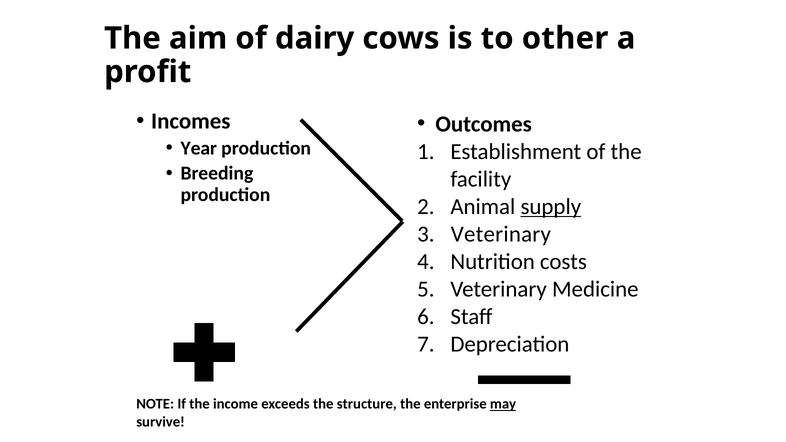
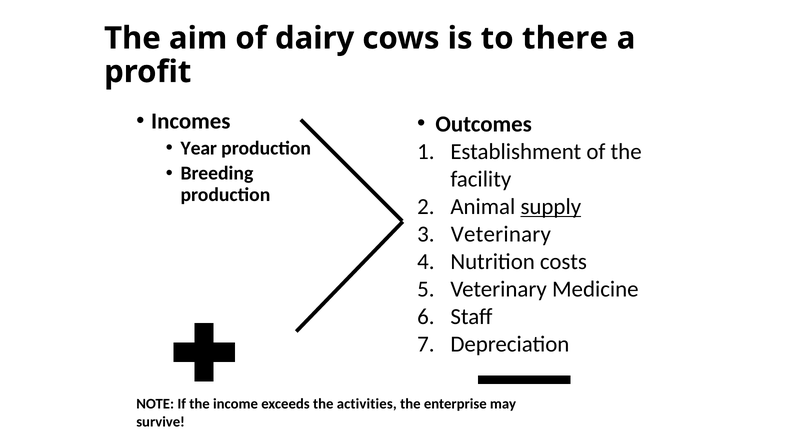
other: other -> there
structure: structure -> activities
may underline: present -> none
